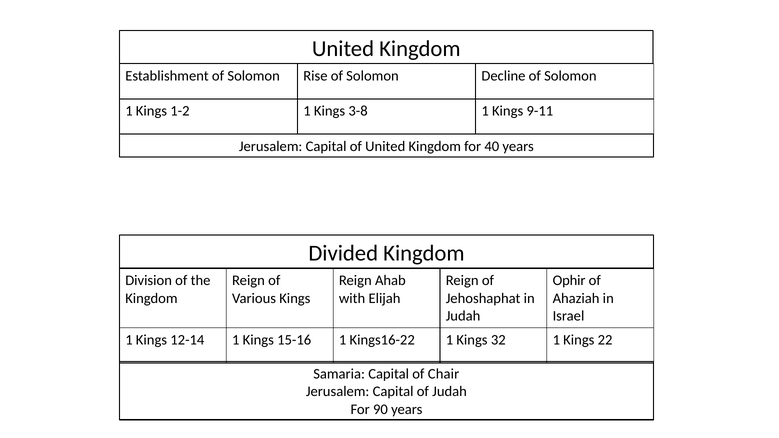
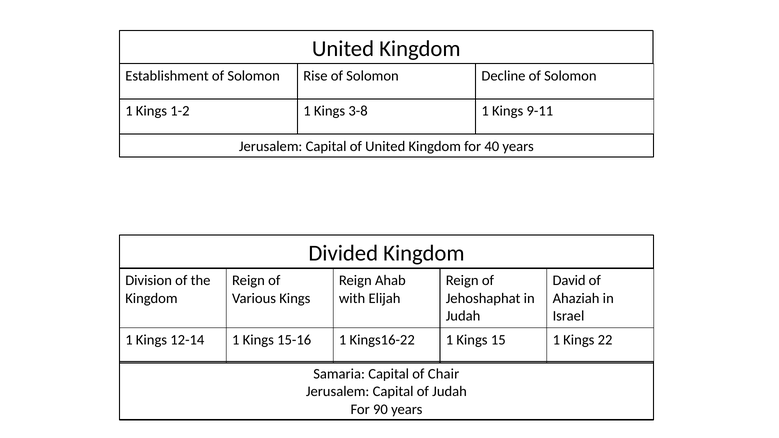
Ophir: Ophir -> David
32: 32 -> 15
